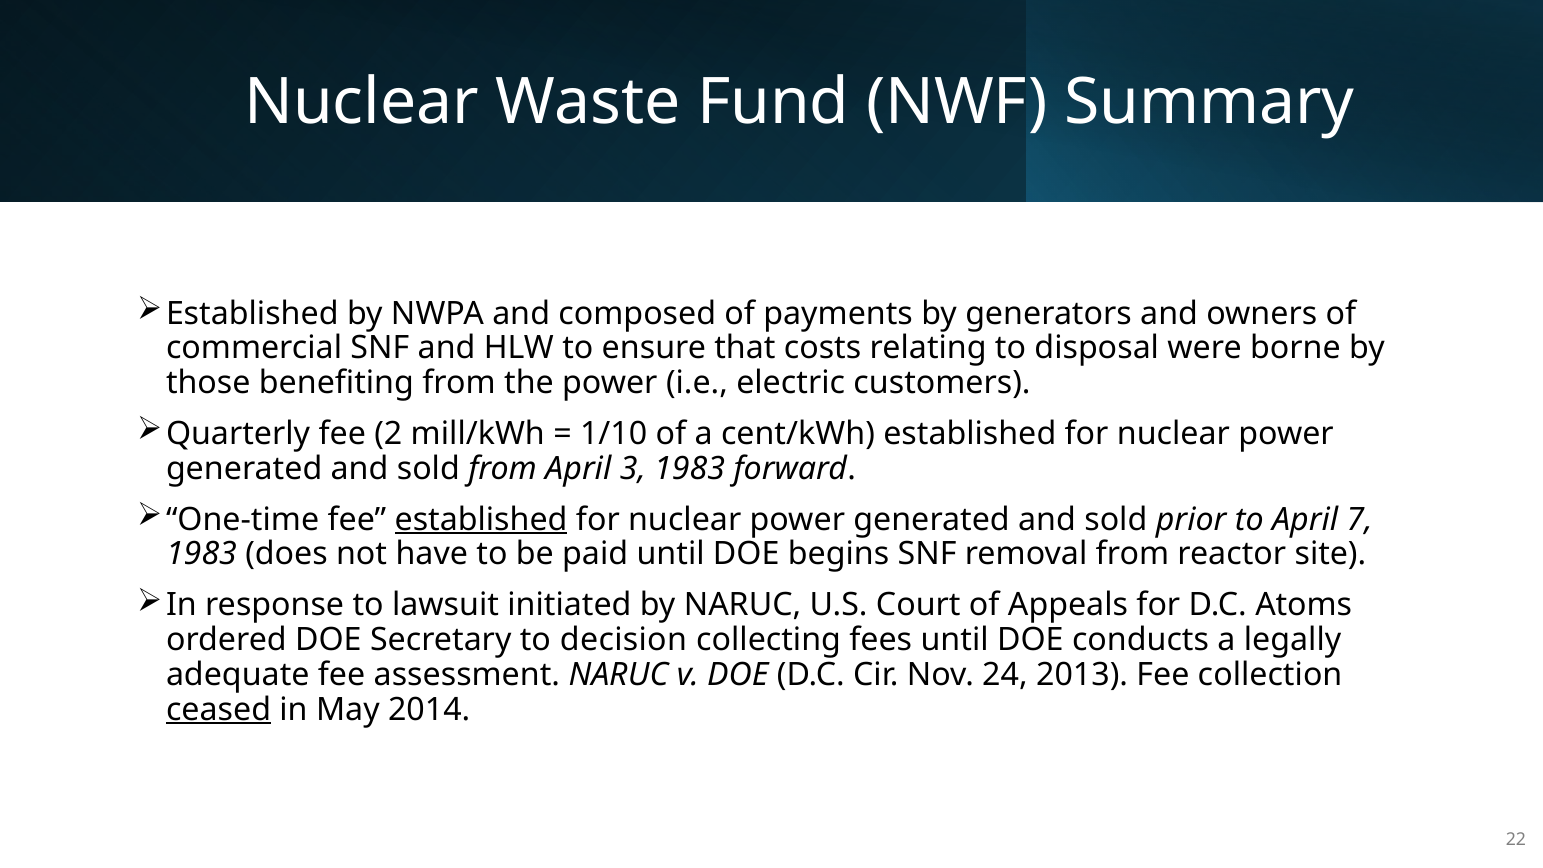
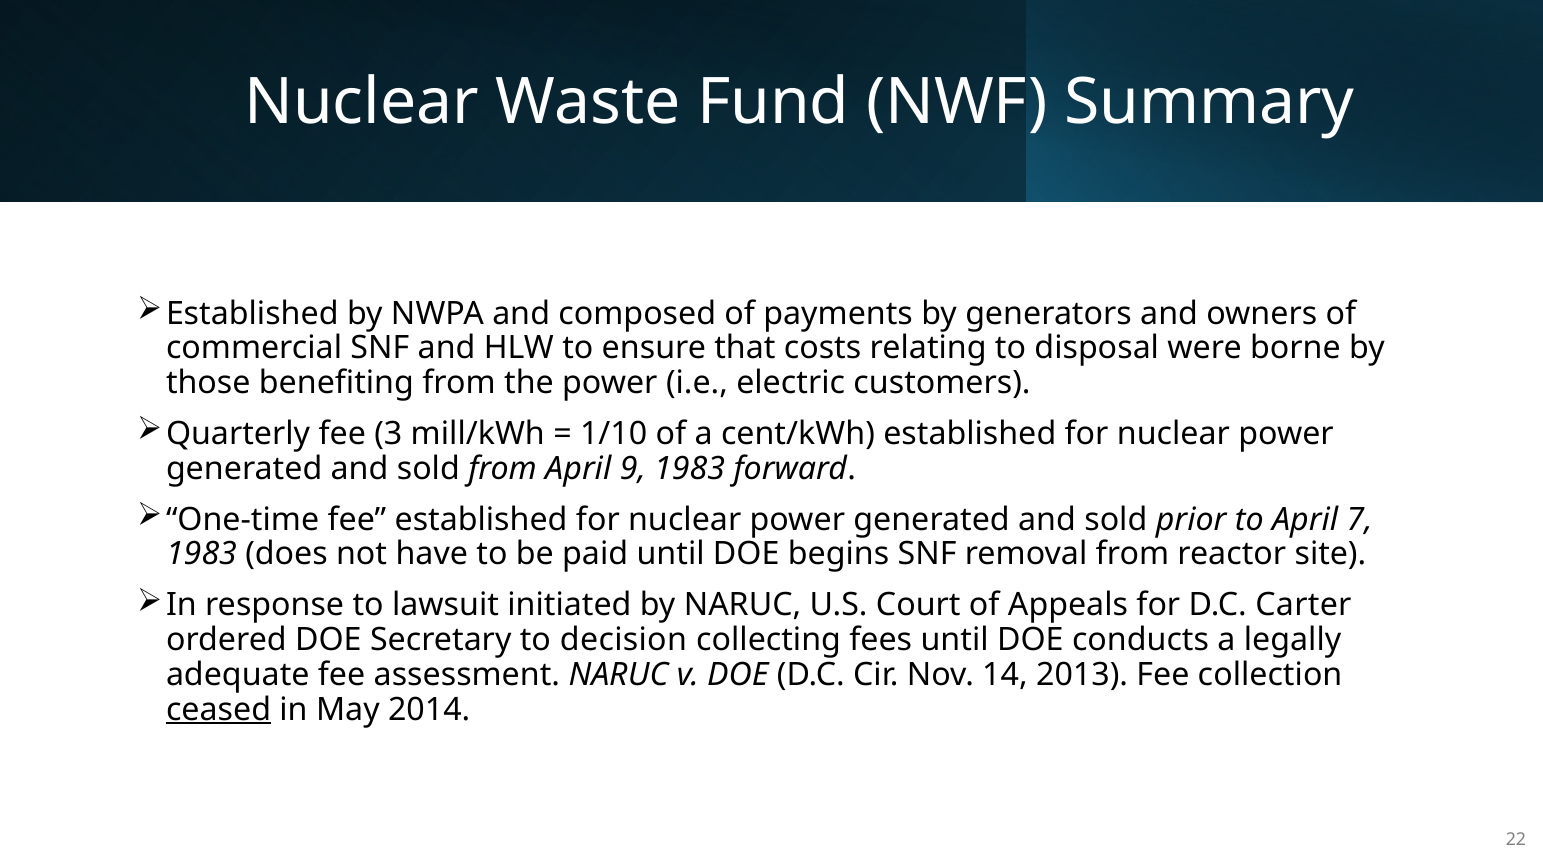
2: 2 -> 3
3: 3 -> 9
established at (481, 520) underline: present -> none
Atoms: Atoms -> Carter
24: 24 -> 14
